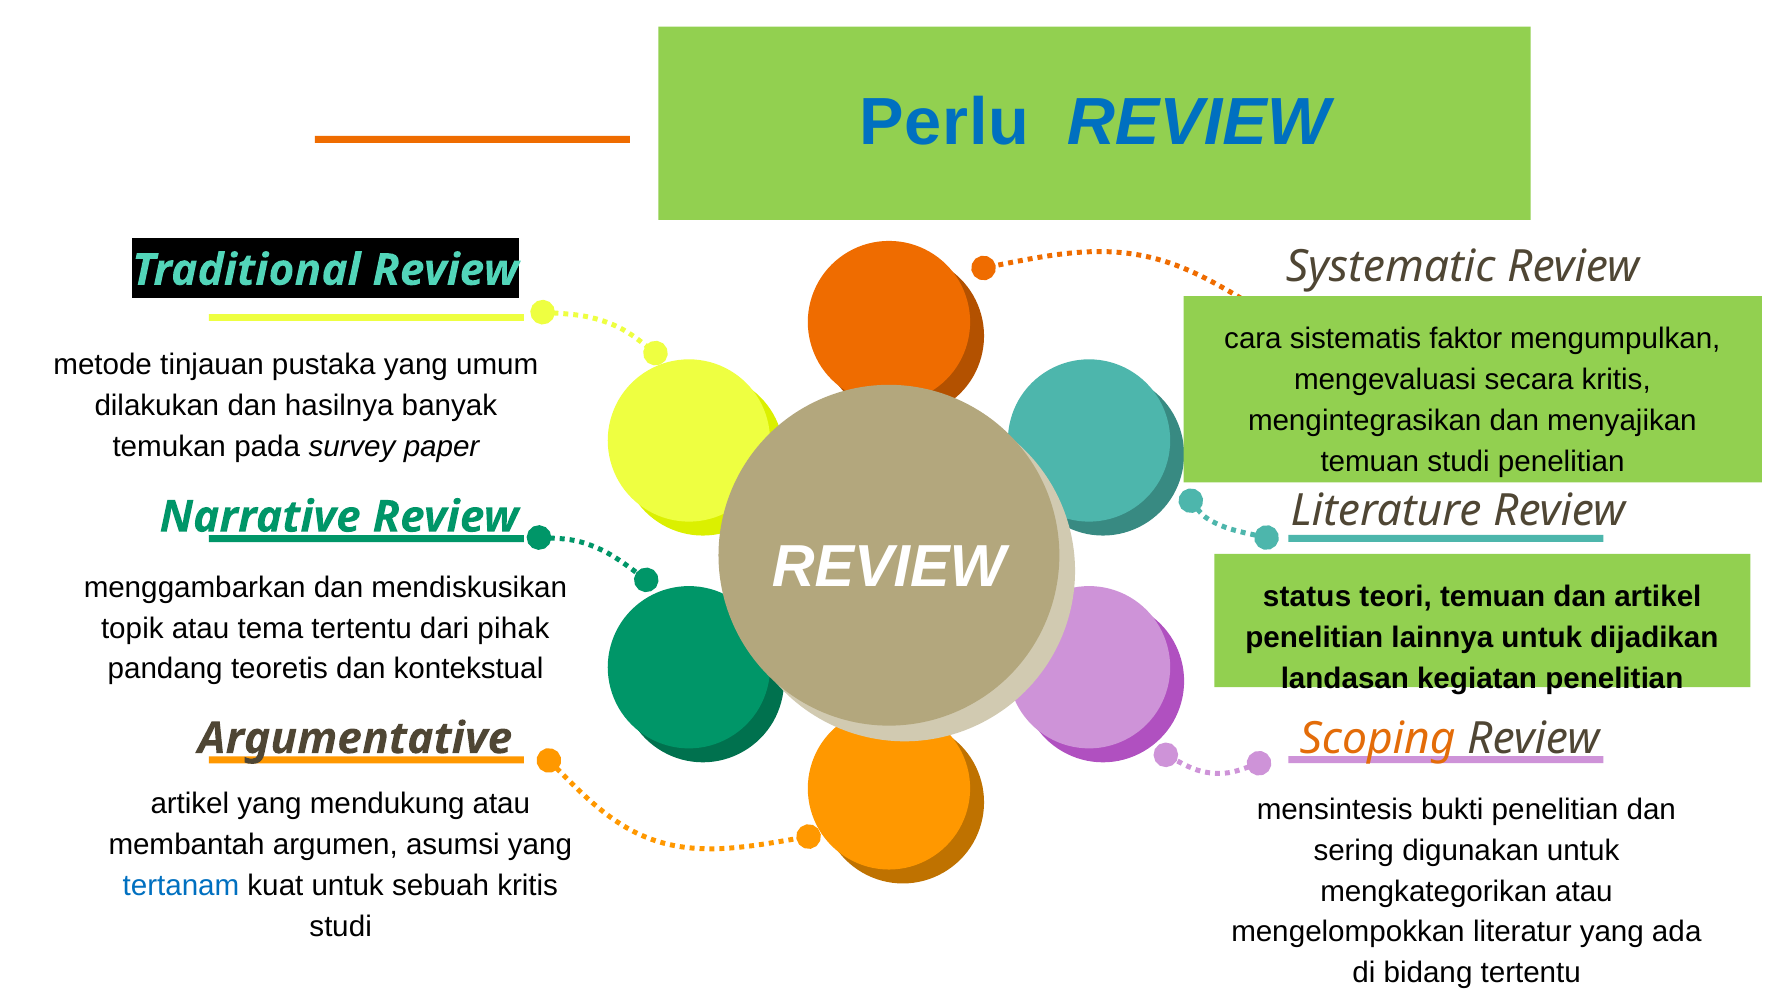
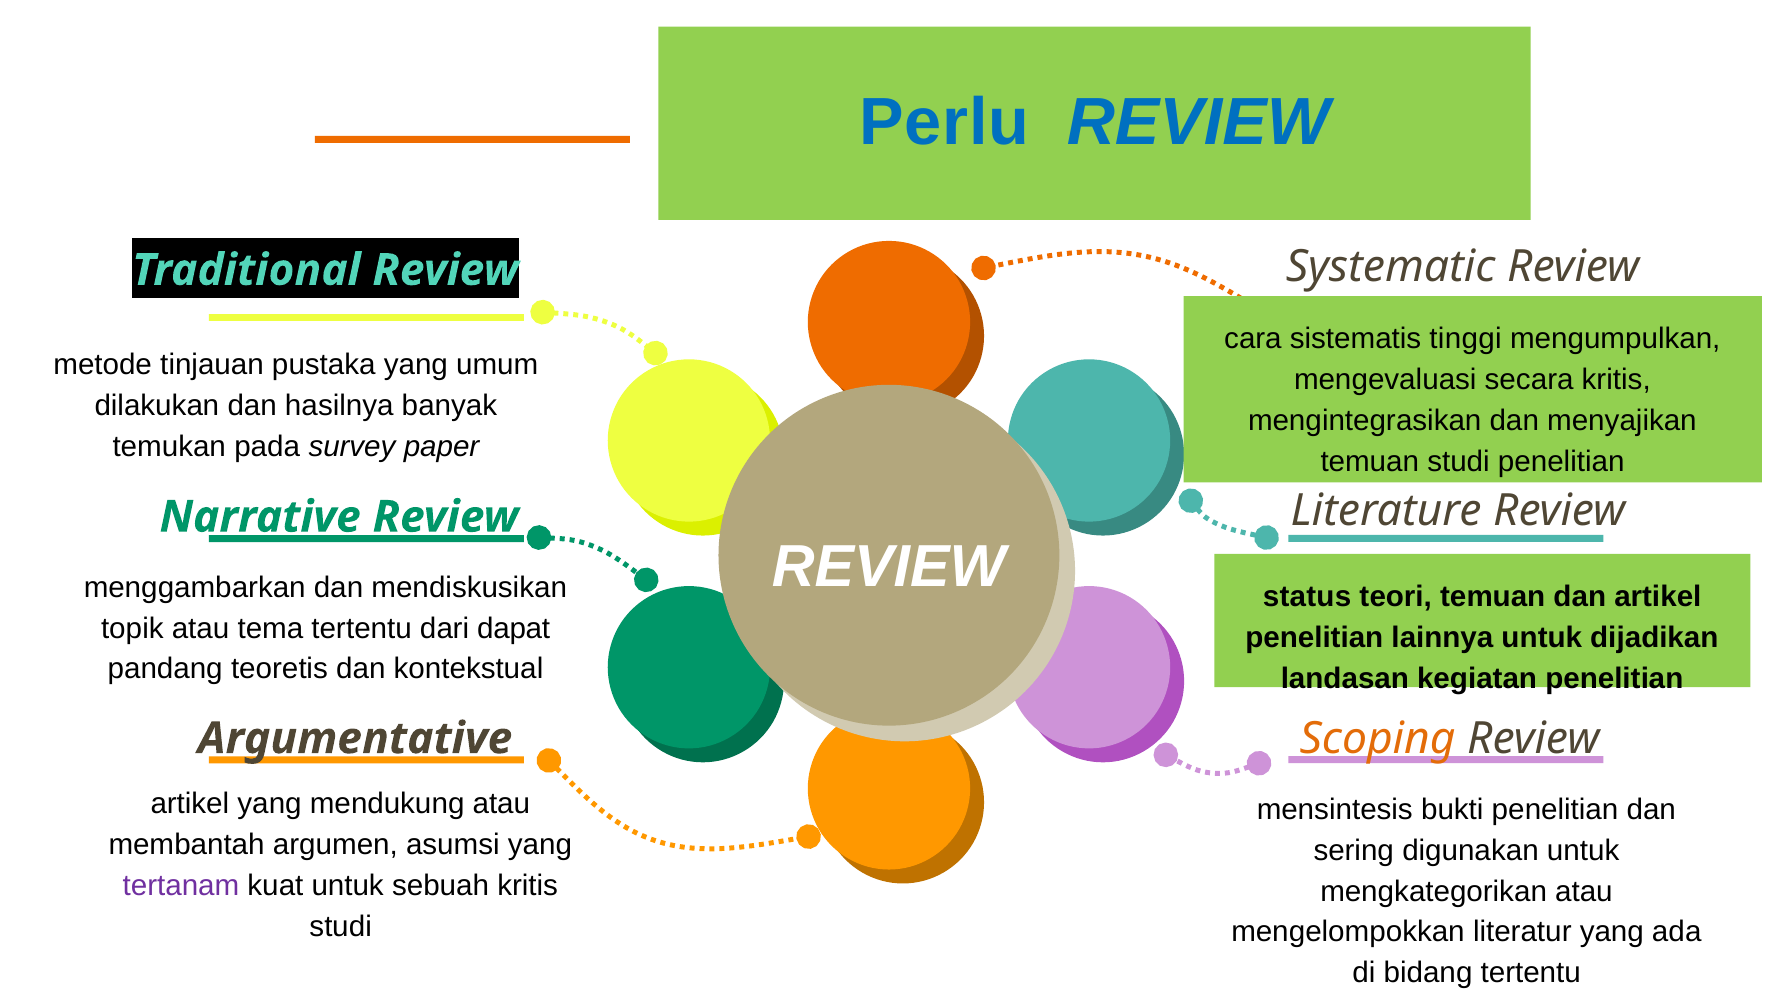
faktor: faktor -> tinggi
pihak: pihak -> dapat
tertanam colour: blue -> purple
